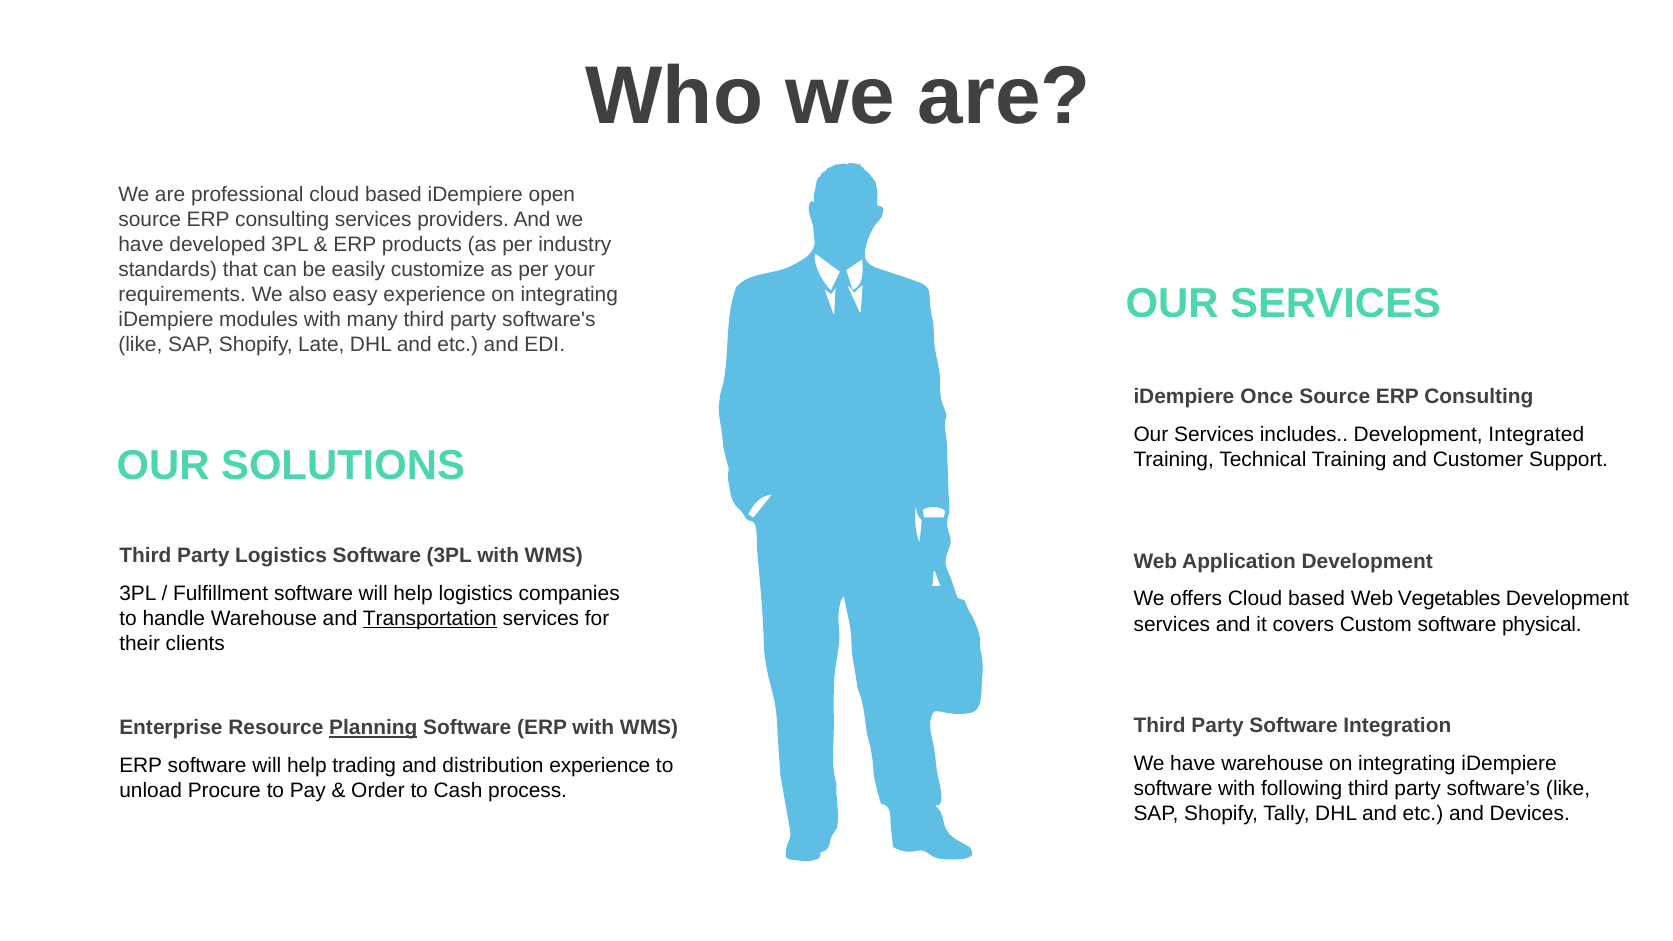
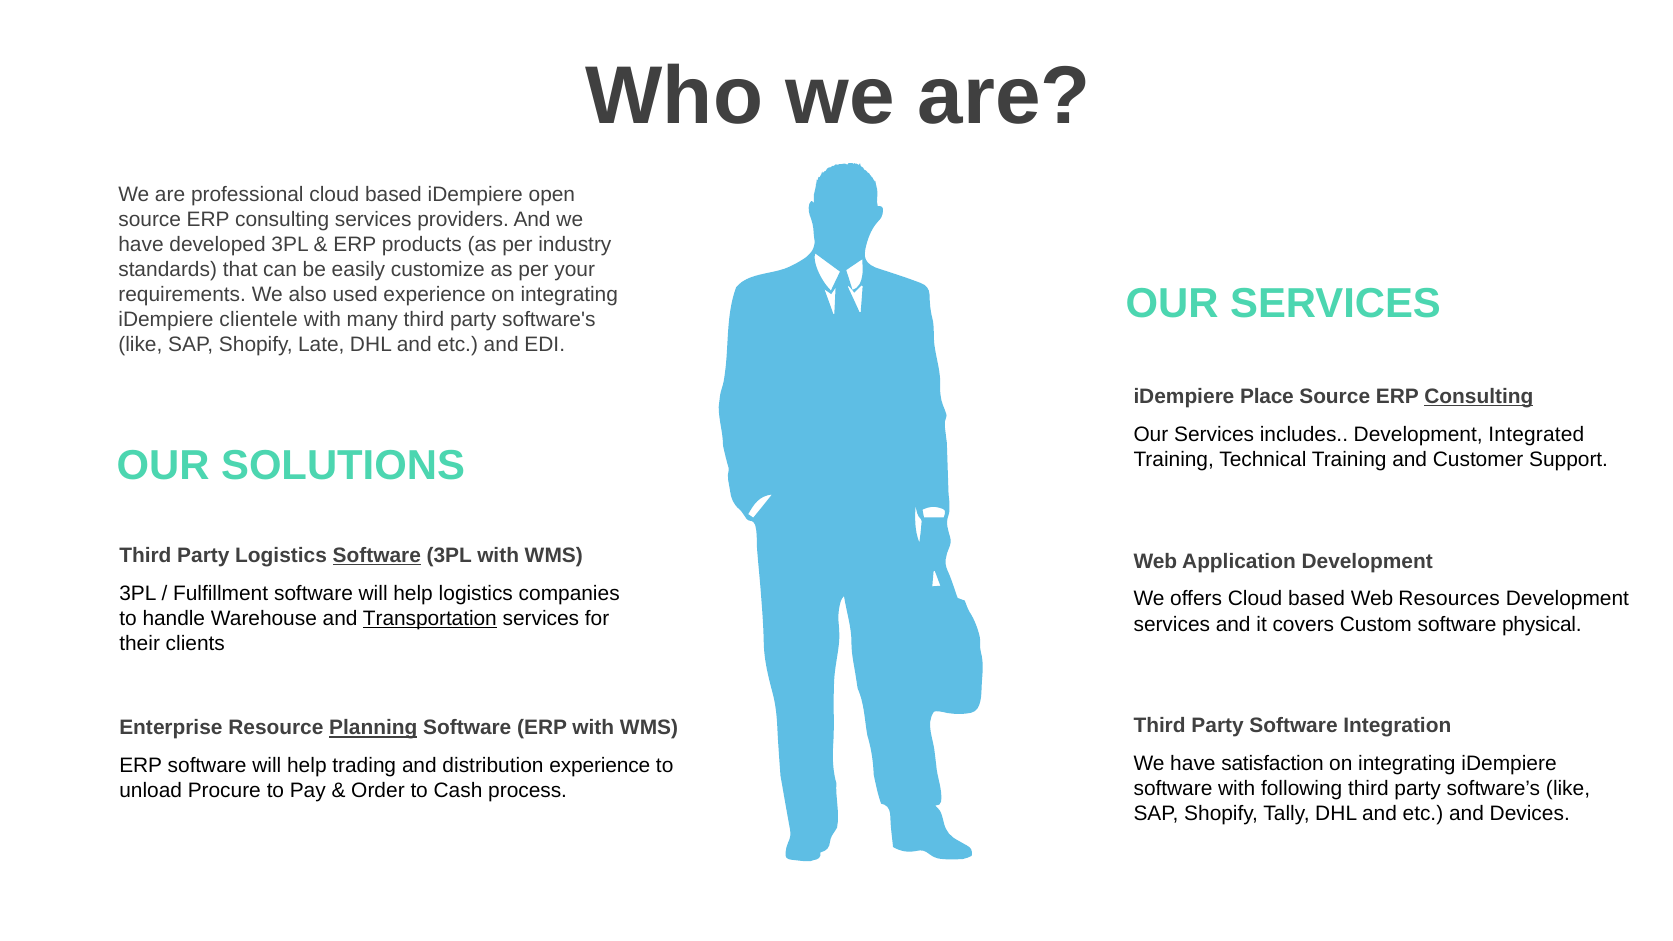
easy: easy -> used
modules: modules -> clientele
Once: Once -> Place
Consulting at (1479, 397) underline: none -> present
Software at (377, 555) underline: none -> present
Vegetables: Vegetables -> Resources
have warehouse: warehouse -> satisfaction
